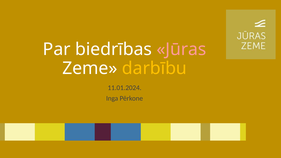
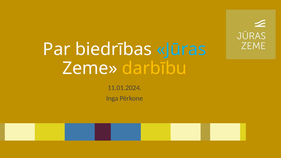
Jūras colour: pink -> light blue
